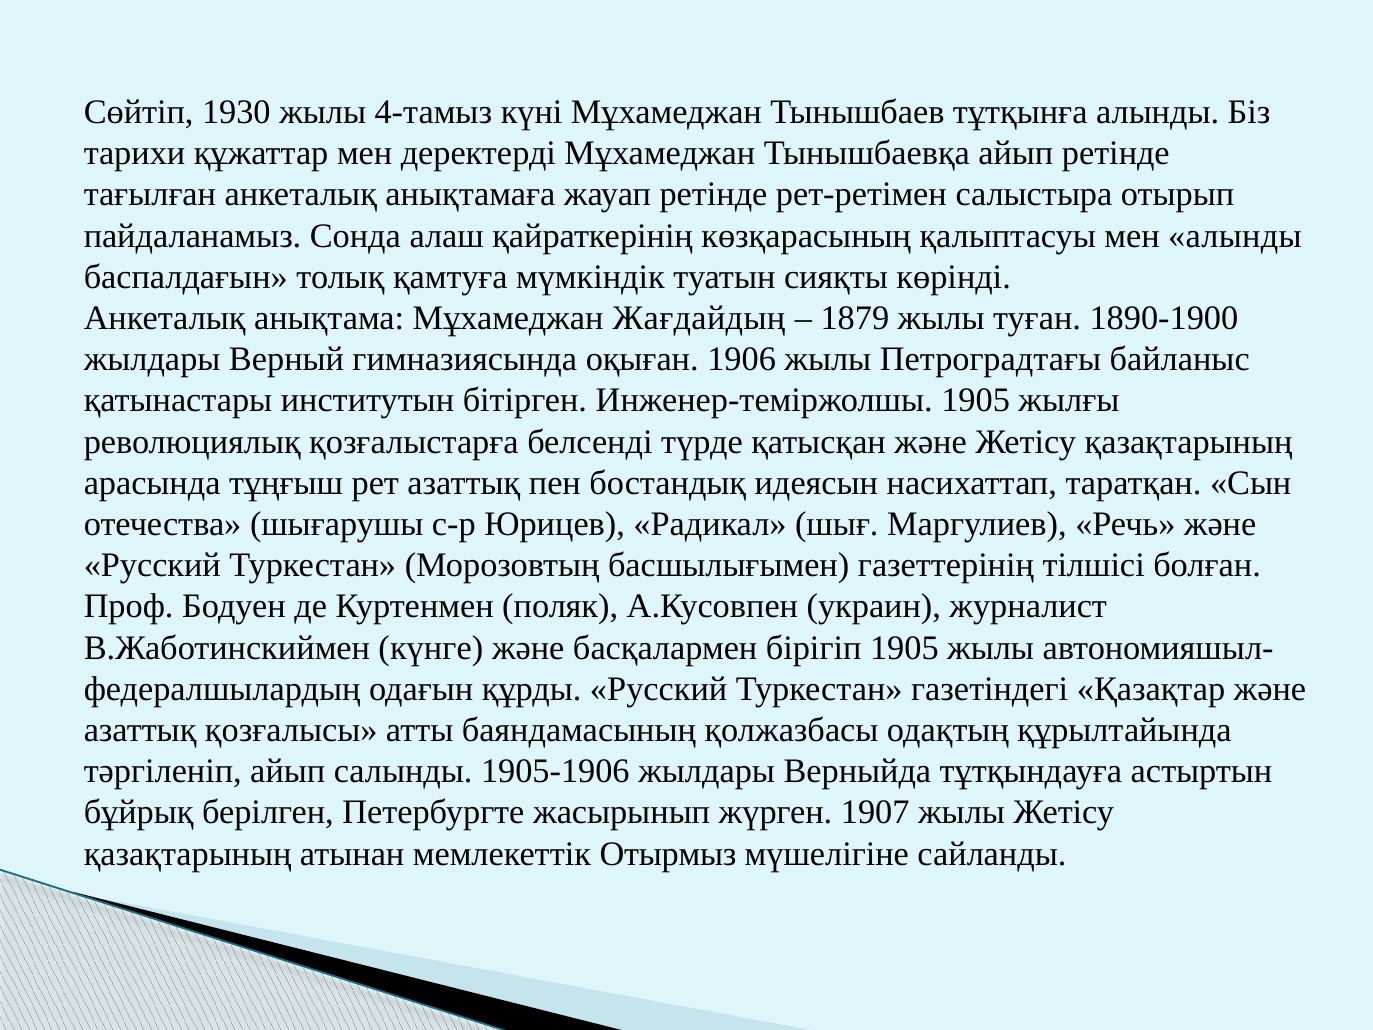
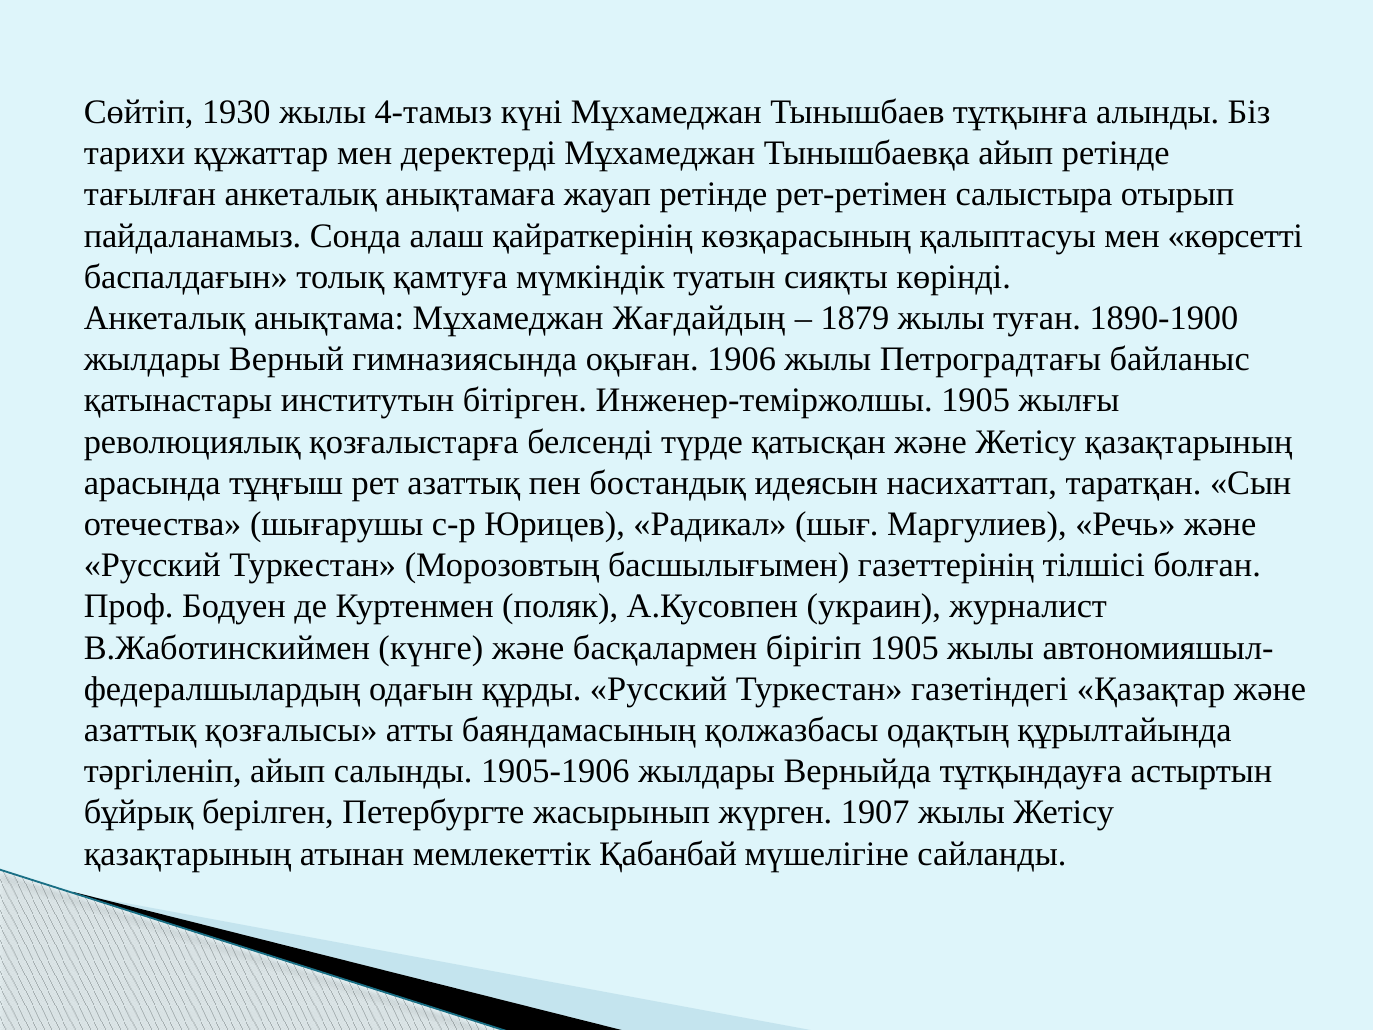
мен алынды: алынды -> көрсетті
Отырмыз: Отырмыз -> Қабанбай
